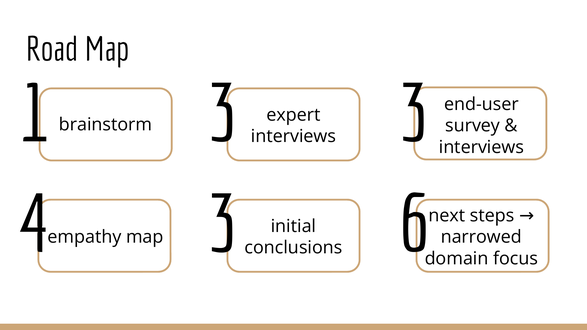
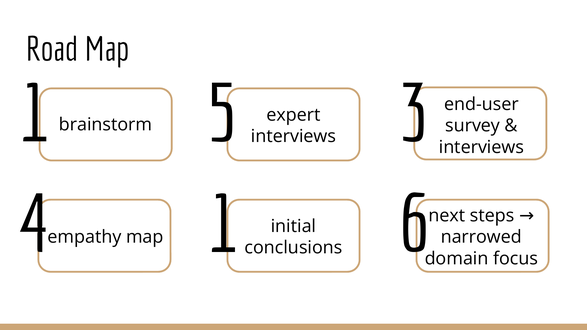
1 3: 3 -> 5
4 3: 3 -> 1
